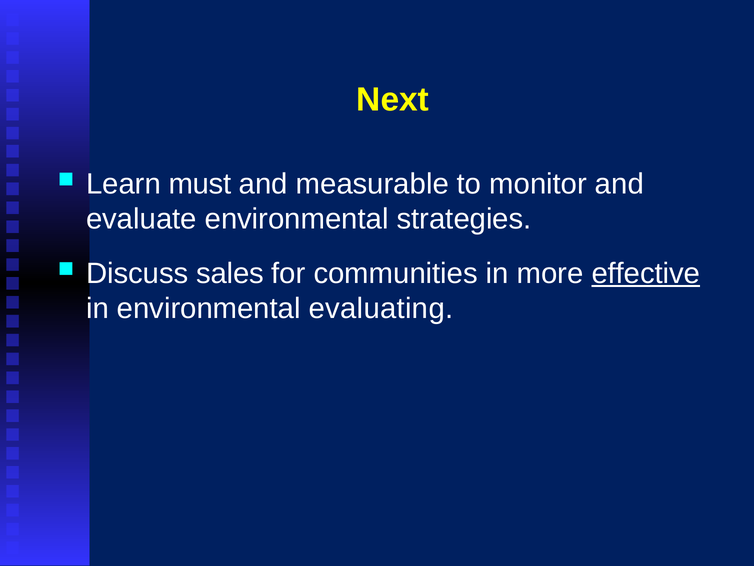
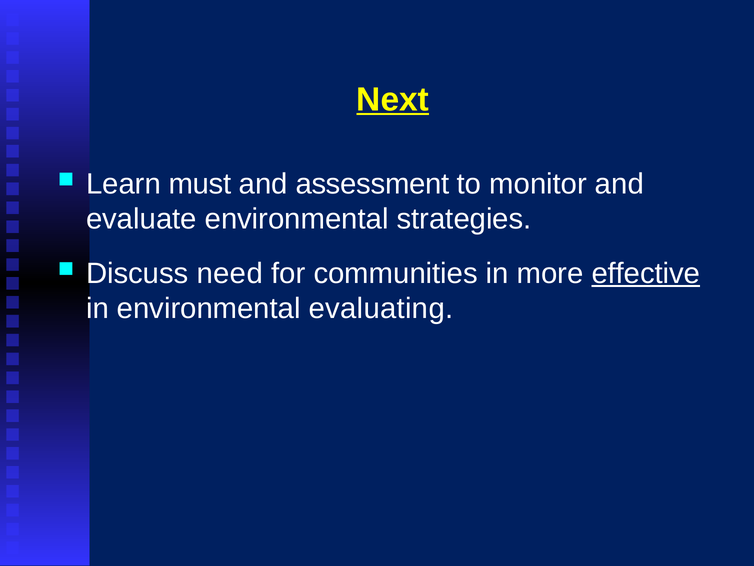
Next underline: none -> present
measurable: measurable -> assessment
sales: sales -> need
